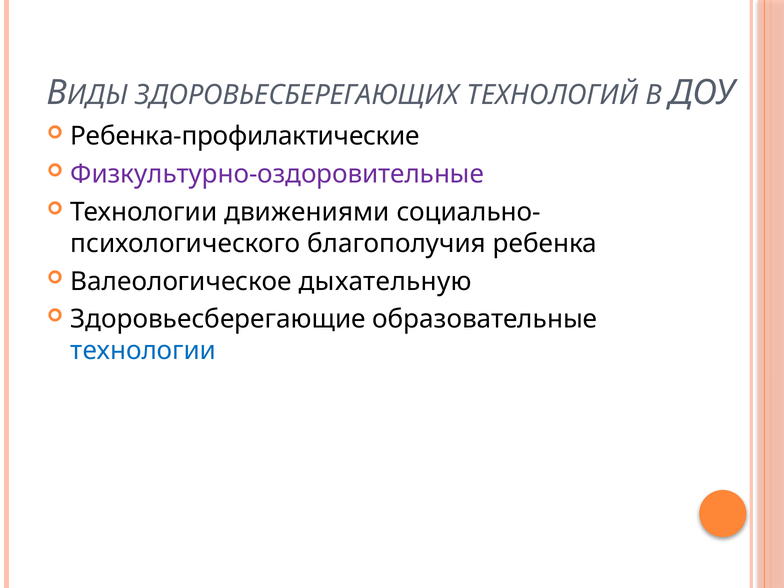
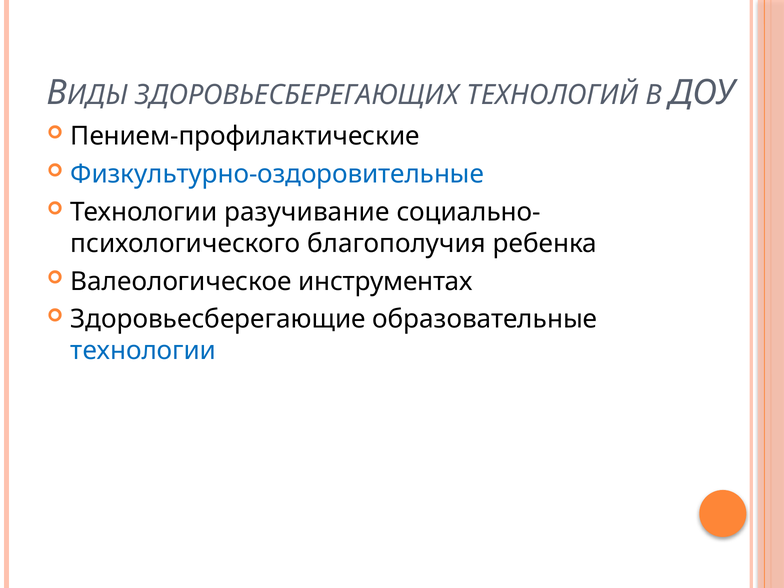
Ребенка-профилактические: Ребенка-профилактические -> Пением-профилактические
Физкультурно-оздоровительные colour: purple -> blue
движениями: движениями -> разучивание
дыхательную: дыхательную -> инструментах
